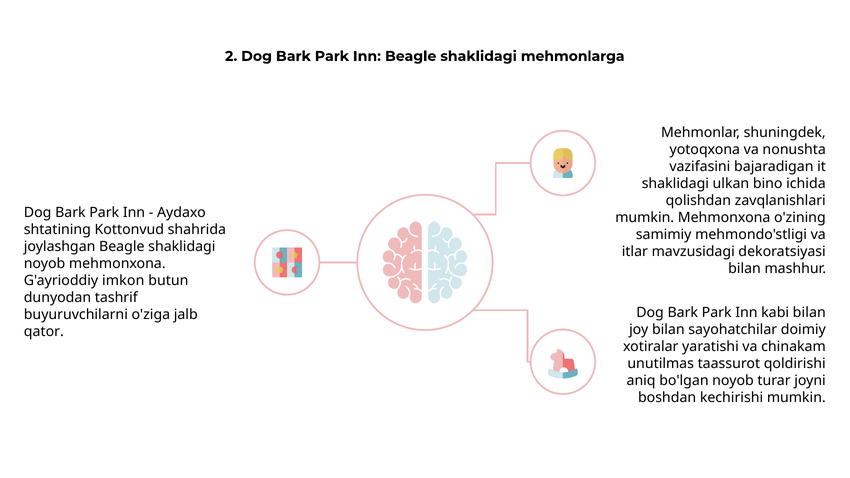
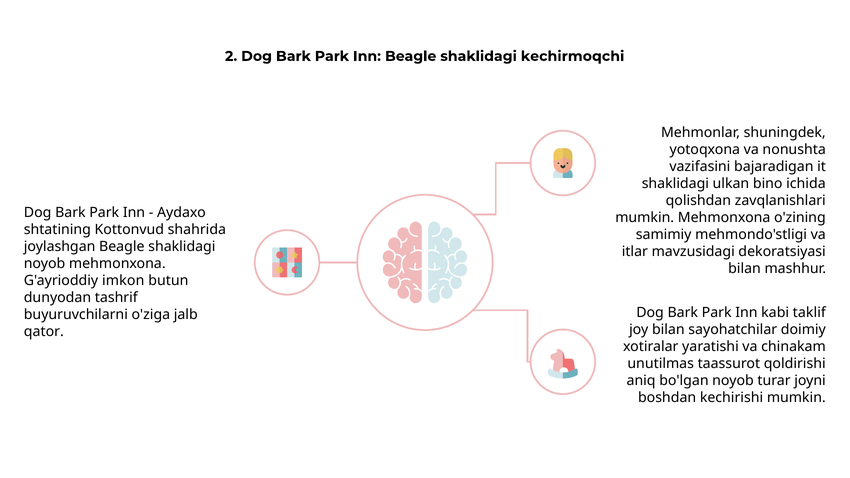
mehmonlarga: mehmonlarga -> kechirmoqchi
kabi bilan: bilan -> taklif
